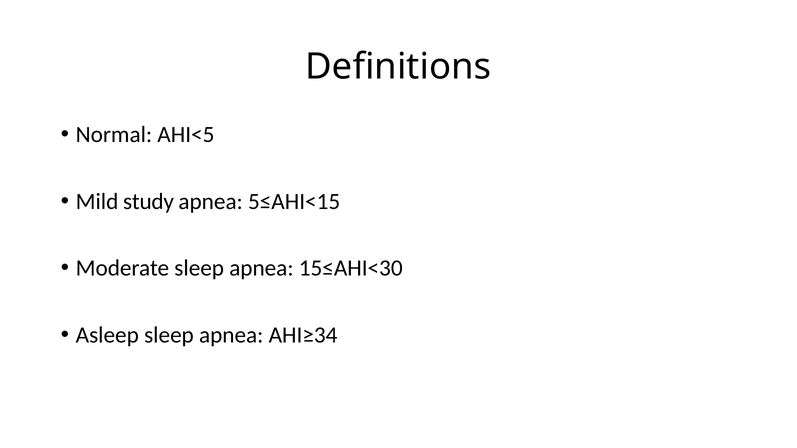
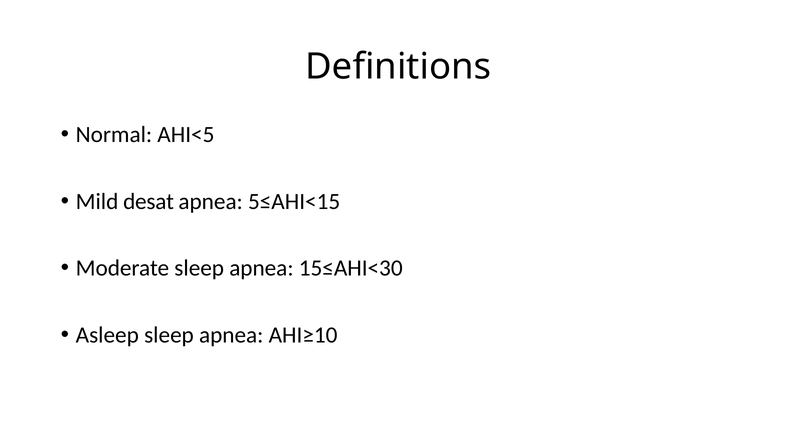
study: study -> desat
AHI≥34: AHI≥34 -> AHI≥10
